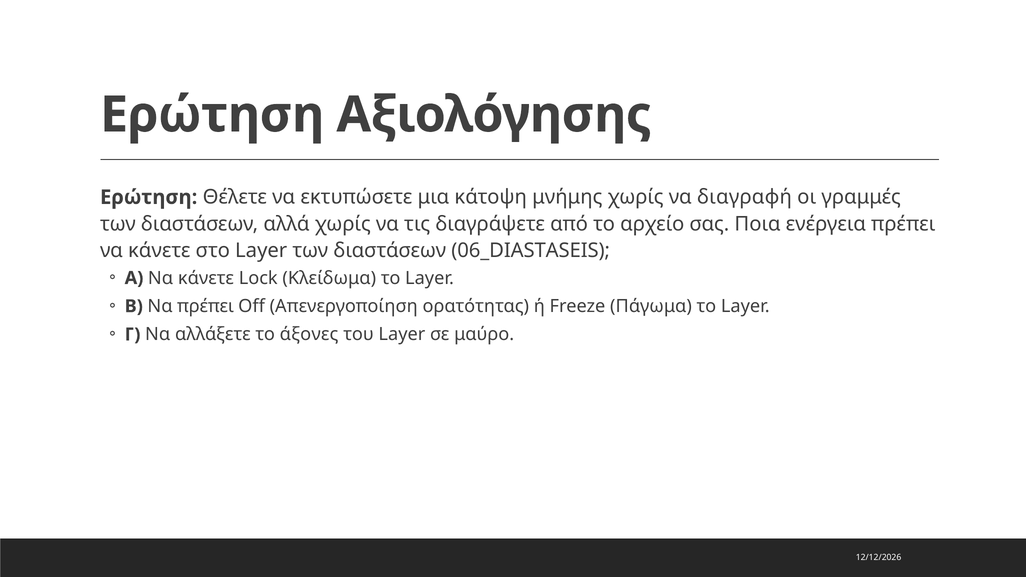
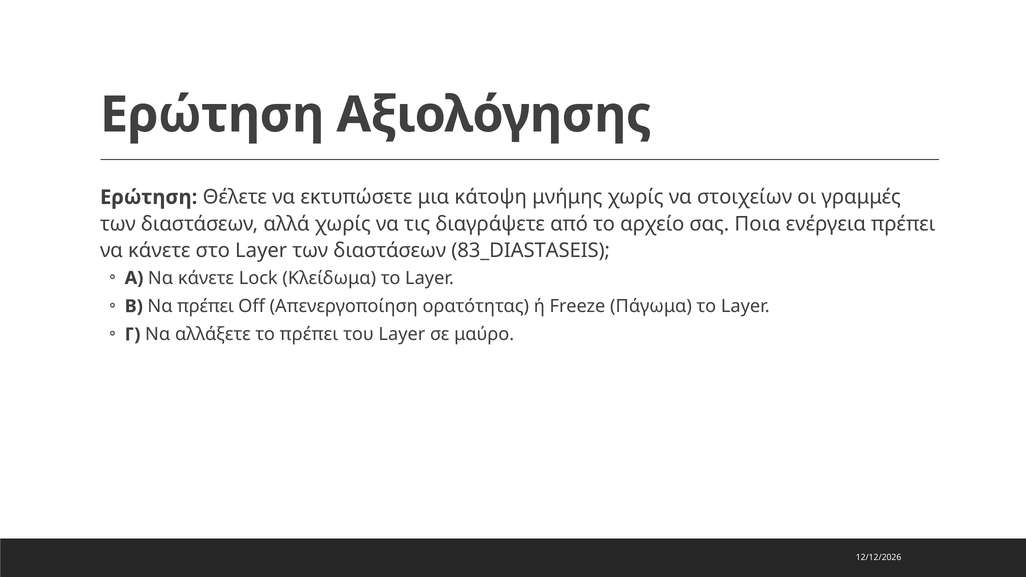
διαγραφή: διαγραφή -> στοιχείων
06_DIASTASEIS: 06_DIASTASEIS -> 83_DIASTASEIS
το άξονες: άξονες -> πρέπει
